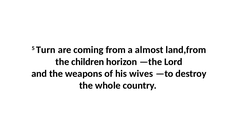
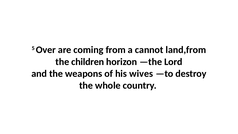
Turn: Turn -> Over
almost: almost -> cannot
